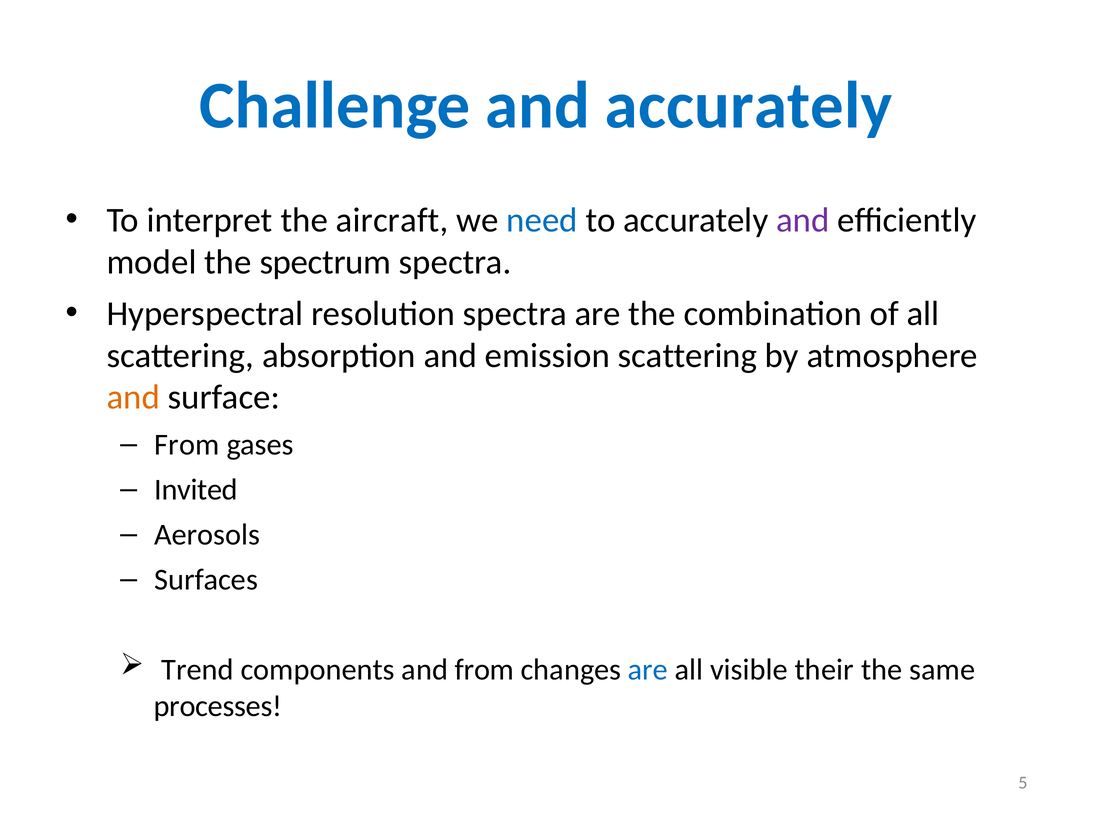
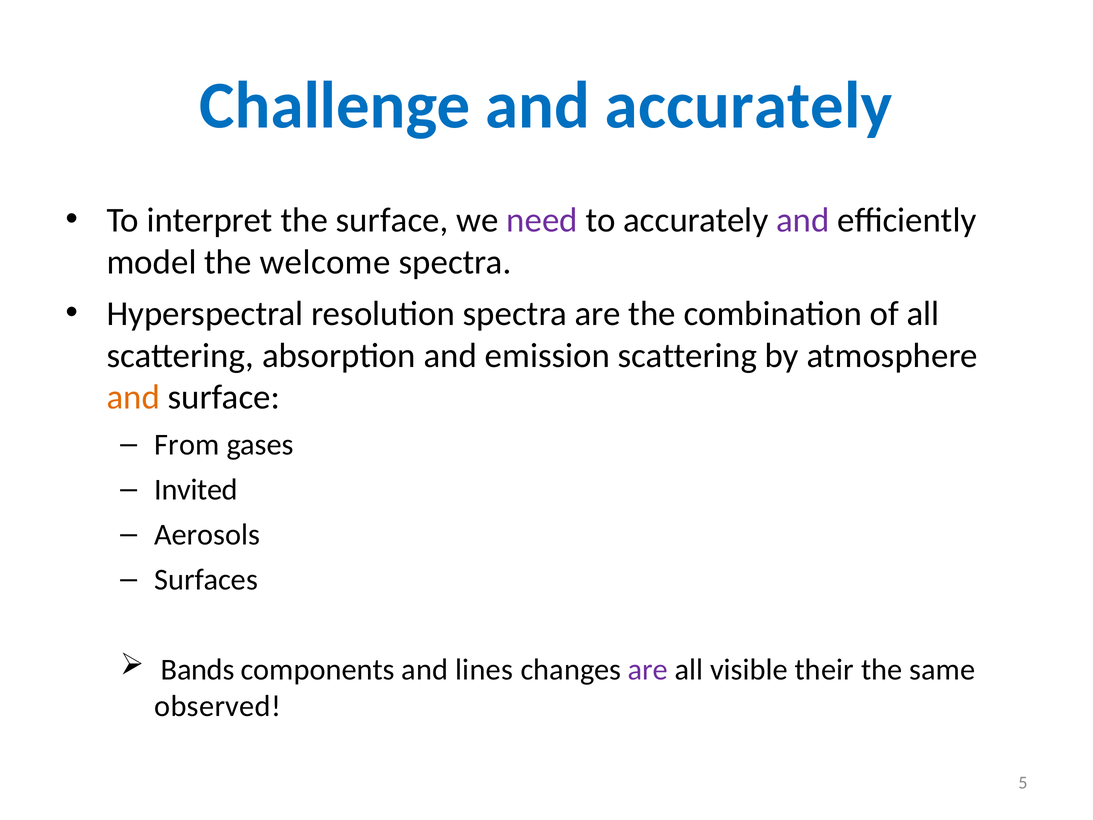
the aircraft: aircraft -> surface
need colour: blue -> purple
spectrum: spectrum -> welcome
Trend: Trend -> Bands
and from: from -> lines
are at (648, 670) colour: blue -> purple
processes: processes -> observed
